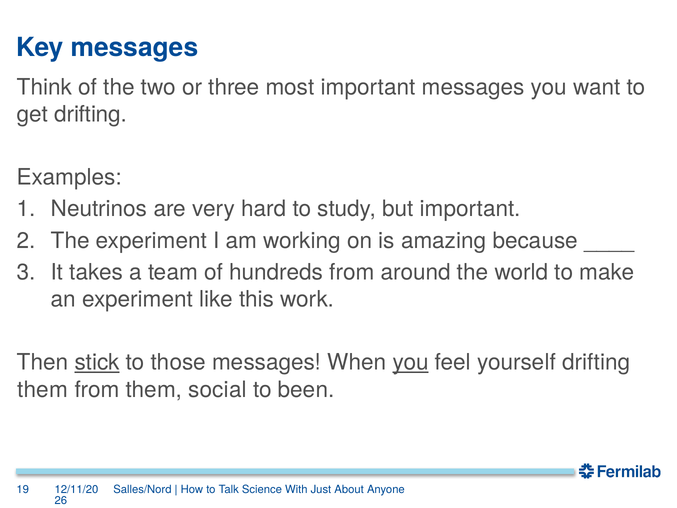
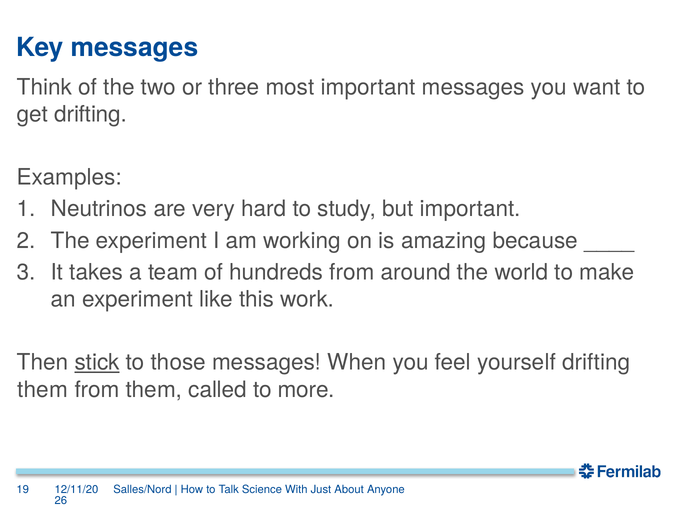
you at (411, 362) underline: present -> none
social: social -> called
been: been -> more
